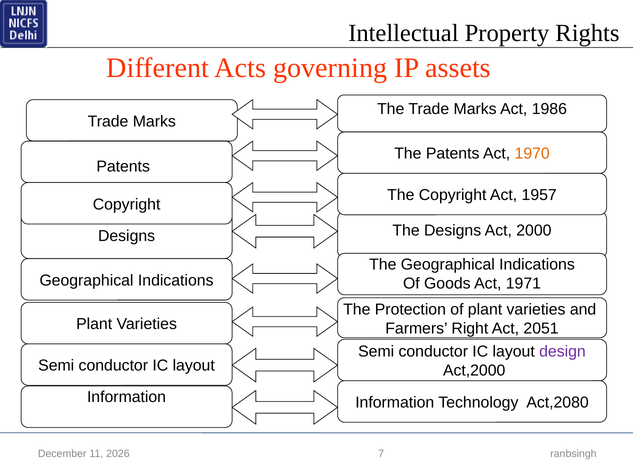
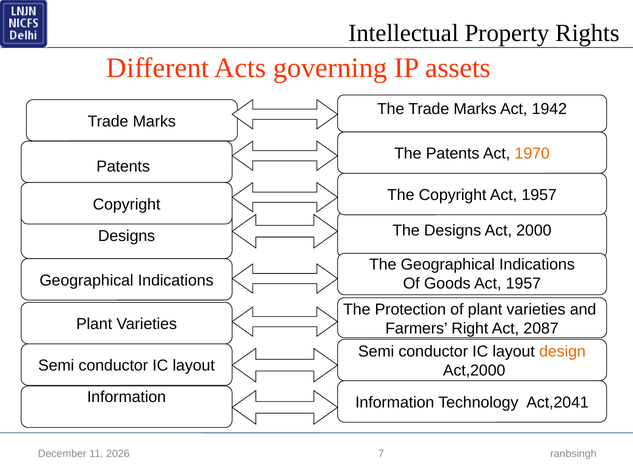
1986: 1986 -> 1942
Goods Act 1971: 1971 -> 1957
2051: 2051 -> 2087
design colour: purple -> orange
Act,2080: Act,2080 -> Act,2041
